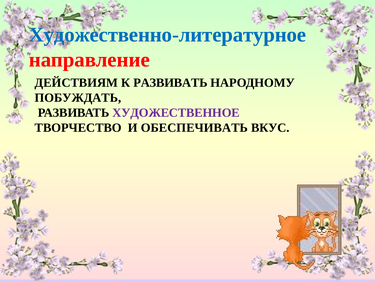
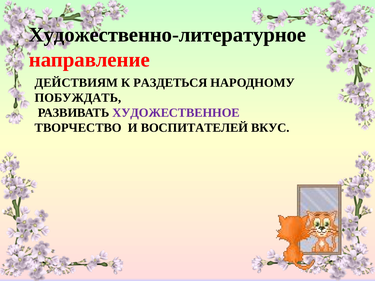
Художественно-литературное colour: blue -> black
К РАЗВИВАТЬ: РАЗВИВАТЬ -> РАЗДЕТЬСЯ
ОБЕСПЕЧИВАТЬ: ОБЕСПЕЧИВАТЬ -> ВОСПИТАТЕЛЕЙ
